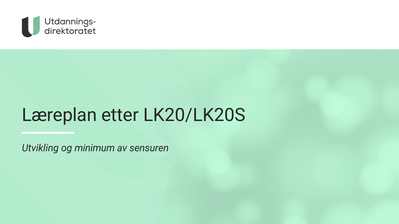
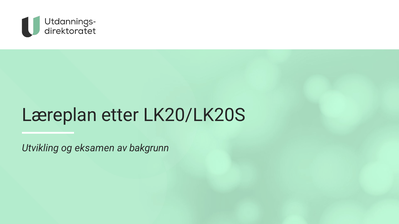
minimum: minimum -> eksamen
sensuren: sensuren -> bakgrunn
